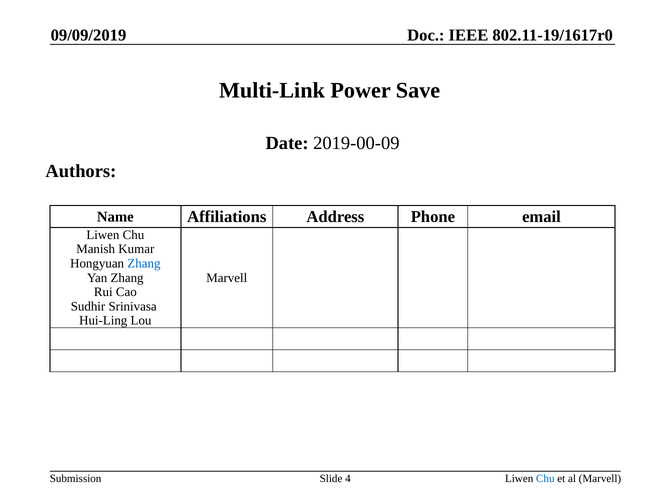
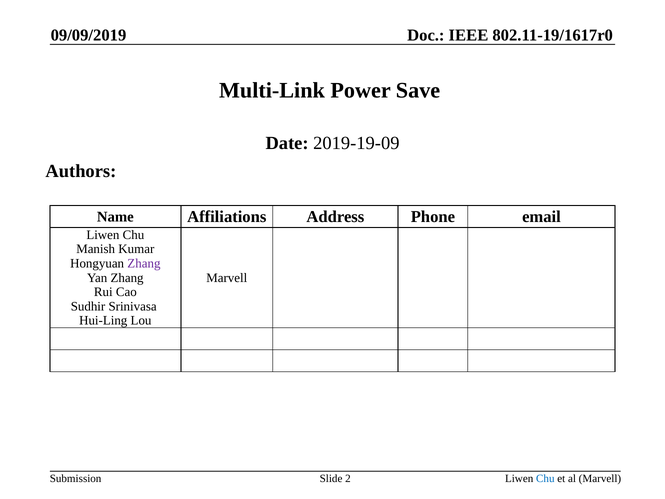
2019-00-09: 2019-00-09 -> 2019-19-09
Zhang at (144, 263) colour: blue -> purple
4: 4 -> 2
